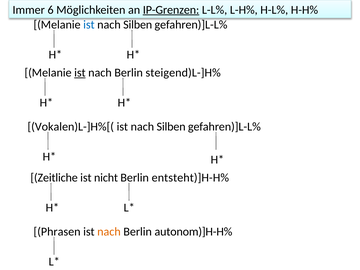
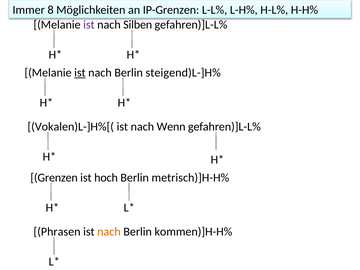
6: 6 -> 8
IP-Grenzen underline: present -> none
ist at (89, 25) colour: blue -> purple
Silben at (171, 127): Silben -> Wenn
Zeitliche: Zeitliche -> Grenzen
nicht: nicht -> hoch
entsteht)]H-H%: entsteht)]H-H% -> metrisch)]H-H%
autonom)]H-H%: autonom)]H-H% -> kommen)]H-H%
